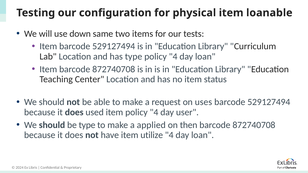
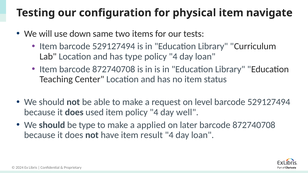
loanable: loanable -> navigate
uses: uses -> level
user: user -> well
then: then -> later
utilize: utilize -> result
